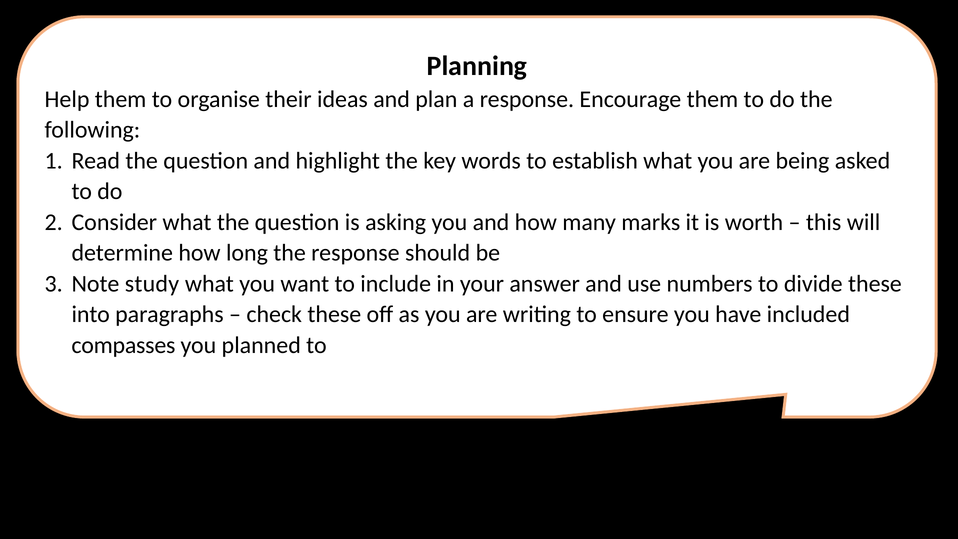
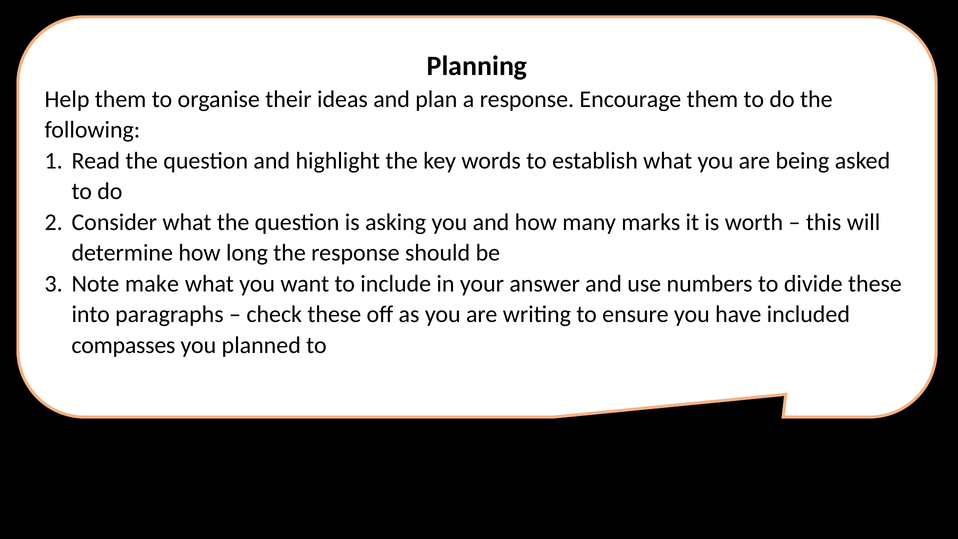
study: study -> make
